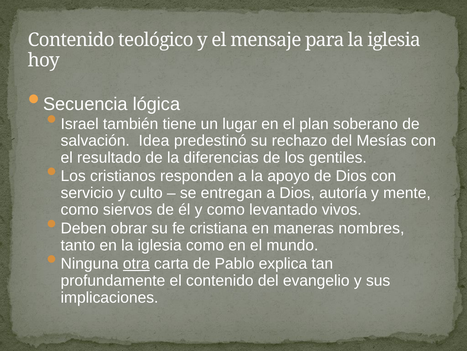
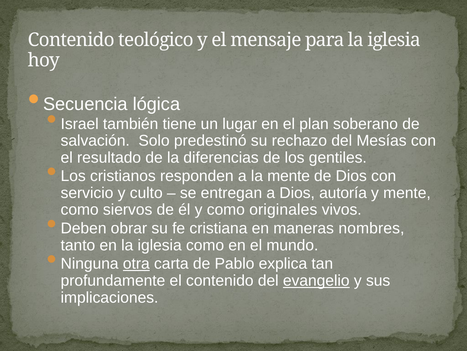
Idea: Idea -> Solo
la apoyo: apoyo -> mente
levantado: levantado -> originales
evangelio underline: none -> present
